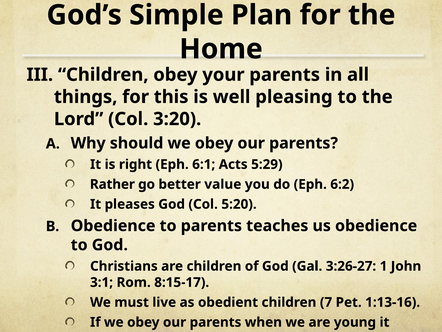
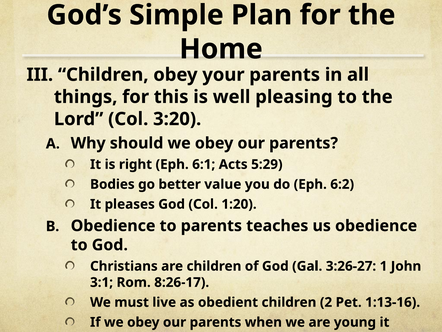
Rather: Rather -> Bodies
5:20: 5:20 -> 1:20
8:15-17: 8:15-17 -> 8:26-17
7: 7 -> 2
